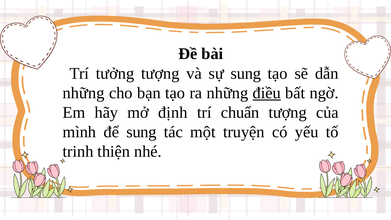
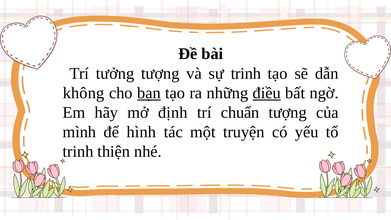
sự sung: sung -> trinh
những at (84, 93): những -> không
bạn underline: none -> present
để sung: sung -> hình
